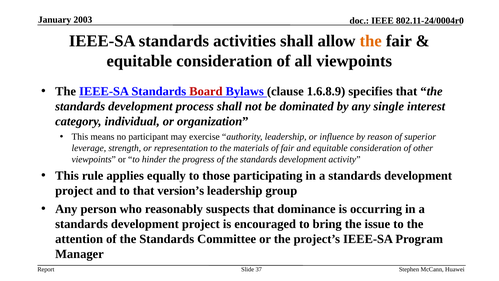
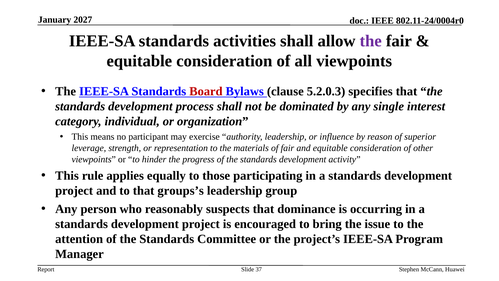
2003: 2003 -> 2027
the at (371, 41) colour: orange -> purple
1.6.8.9: 1.6.8.9 -> 5.2.0.3
version’s: version’s -> groups’s
